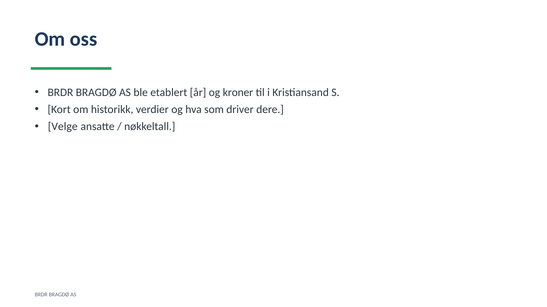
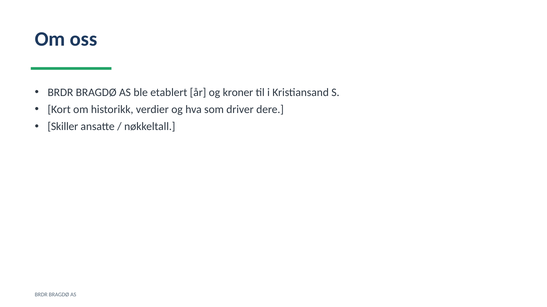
Velge: Velge -> Skiller
